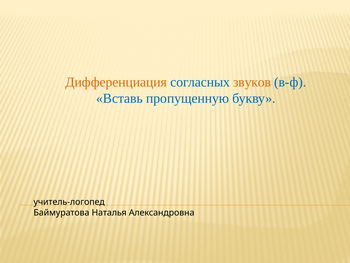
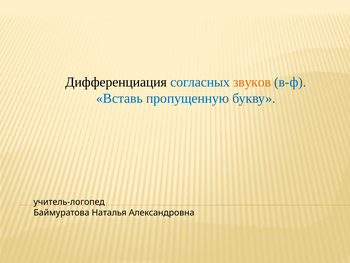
Дифференциация colour: orange -> black
